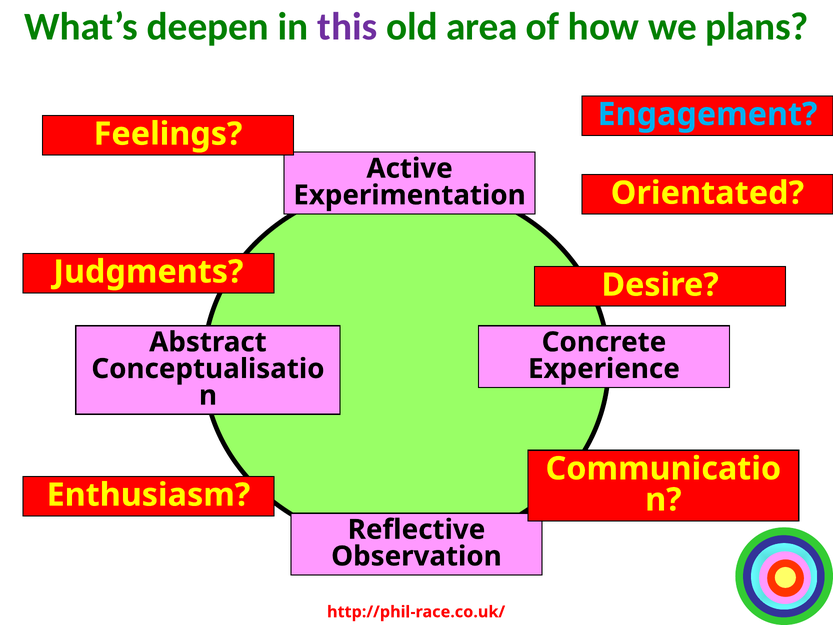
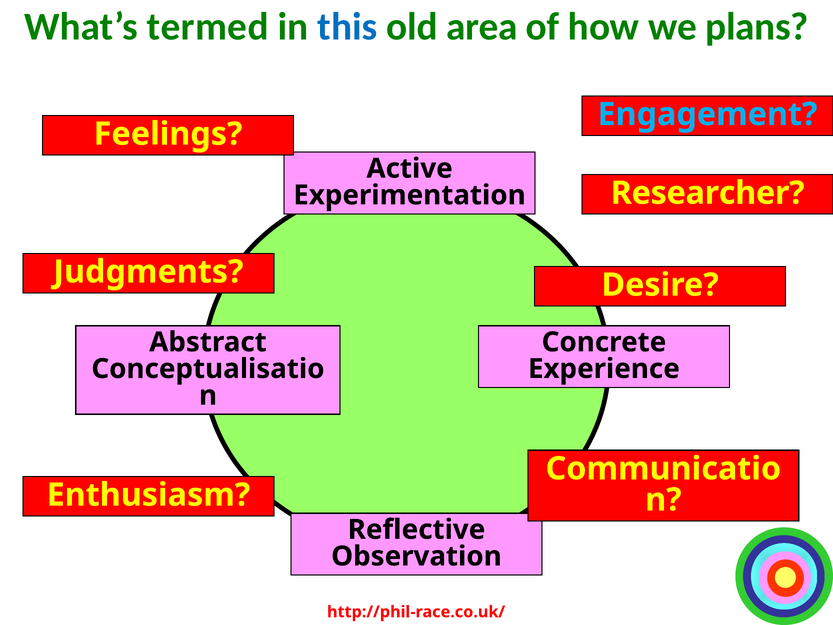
deepen: deepen -> termed
this colour: purple -> blue
Orientated: Orientated -> Researcher
